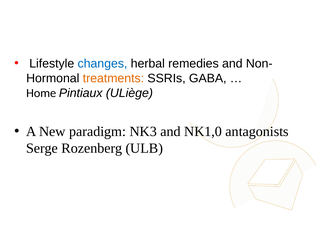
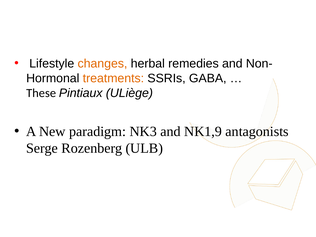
changes colour: blue -> orange
Home: Home -> These
NK1,0: NK1,0 -> NK1,9
